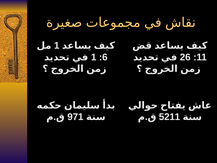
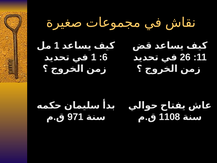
5211: 5211 -> 1108
